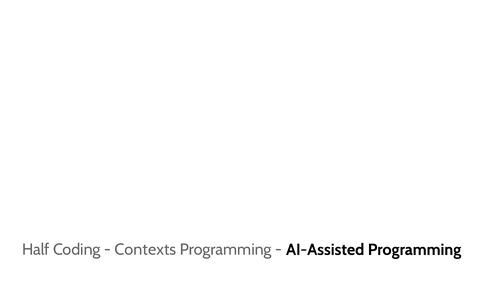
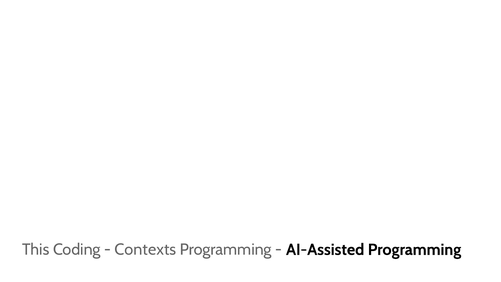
Half: Half -> This
